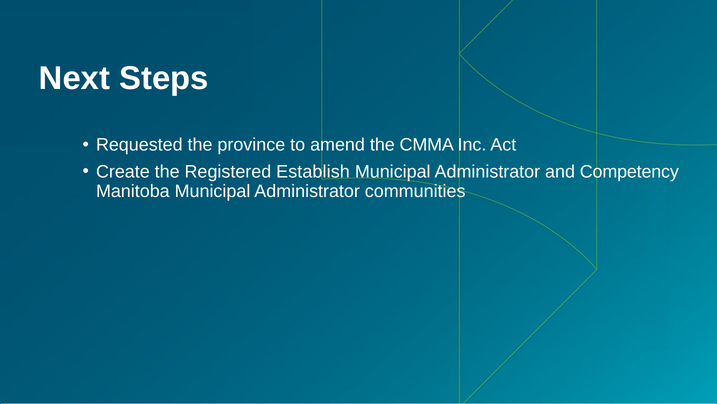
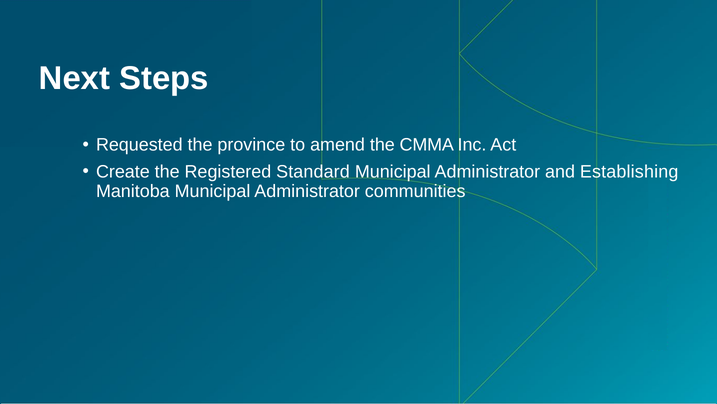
Establish: Establish -> Standard
Competency: Competency -> Establishing
